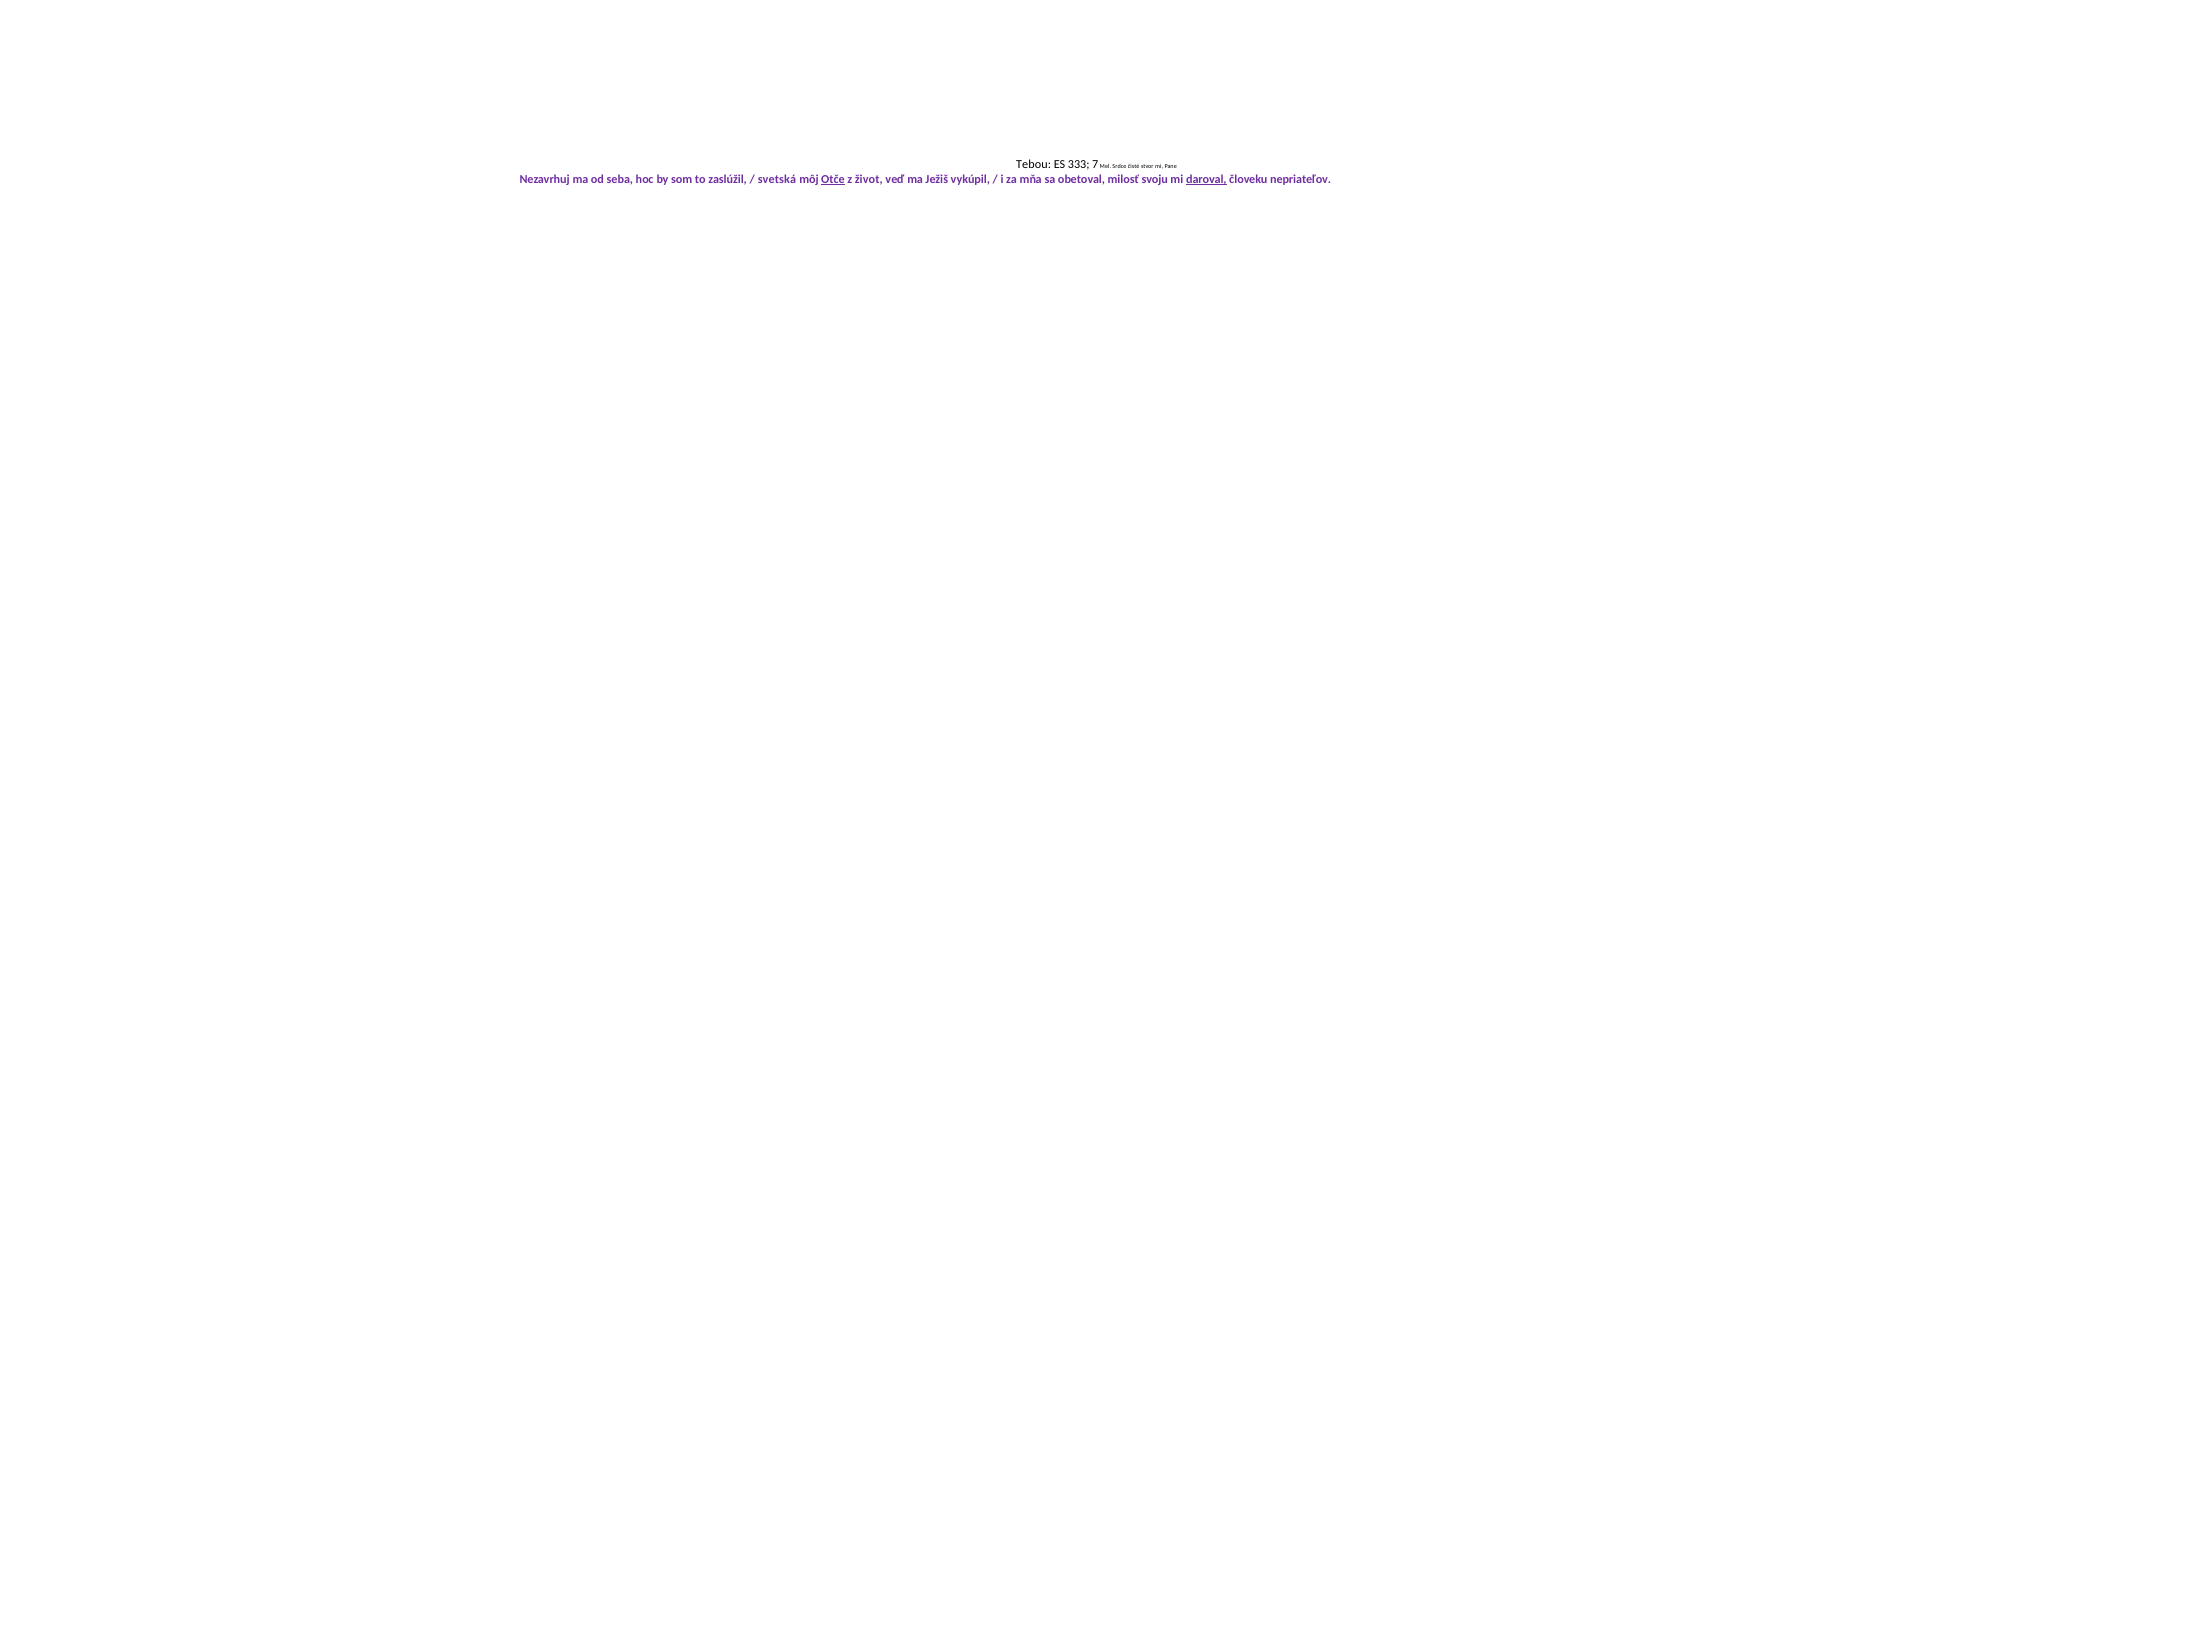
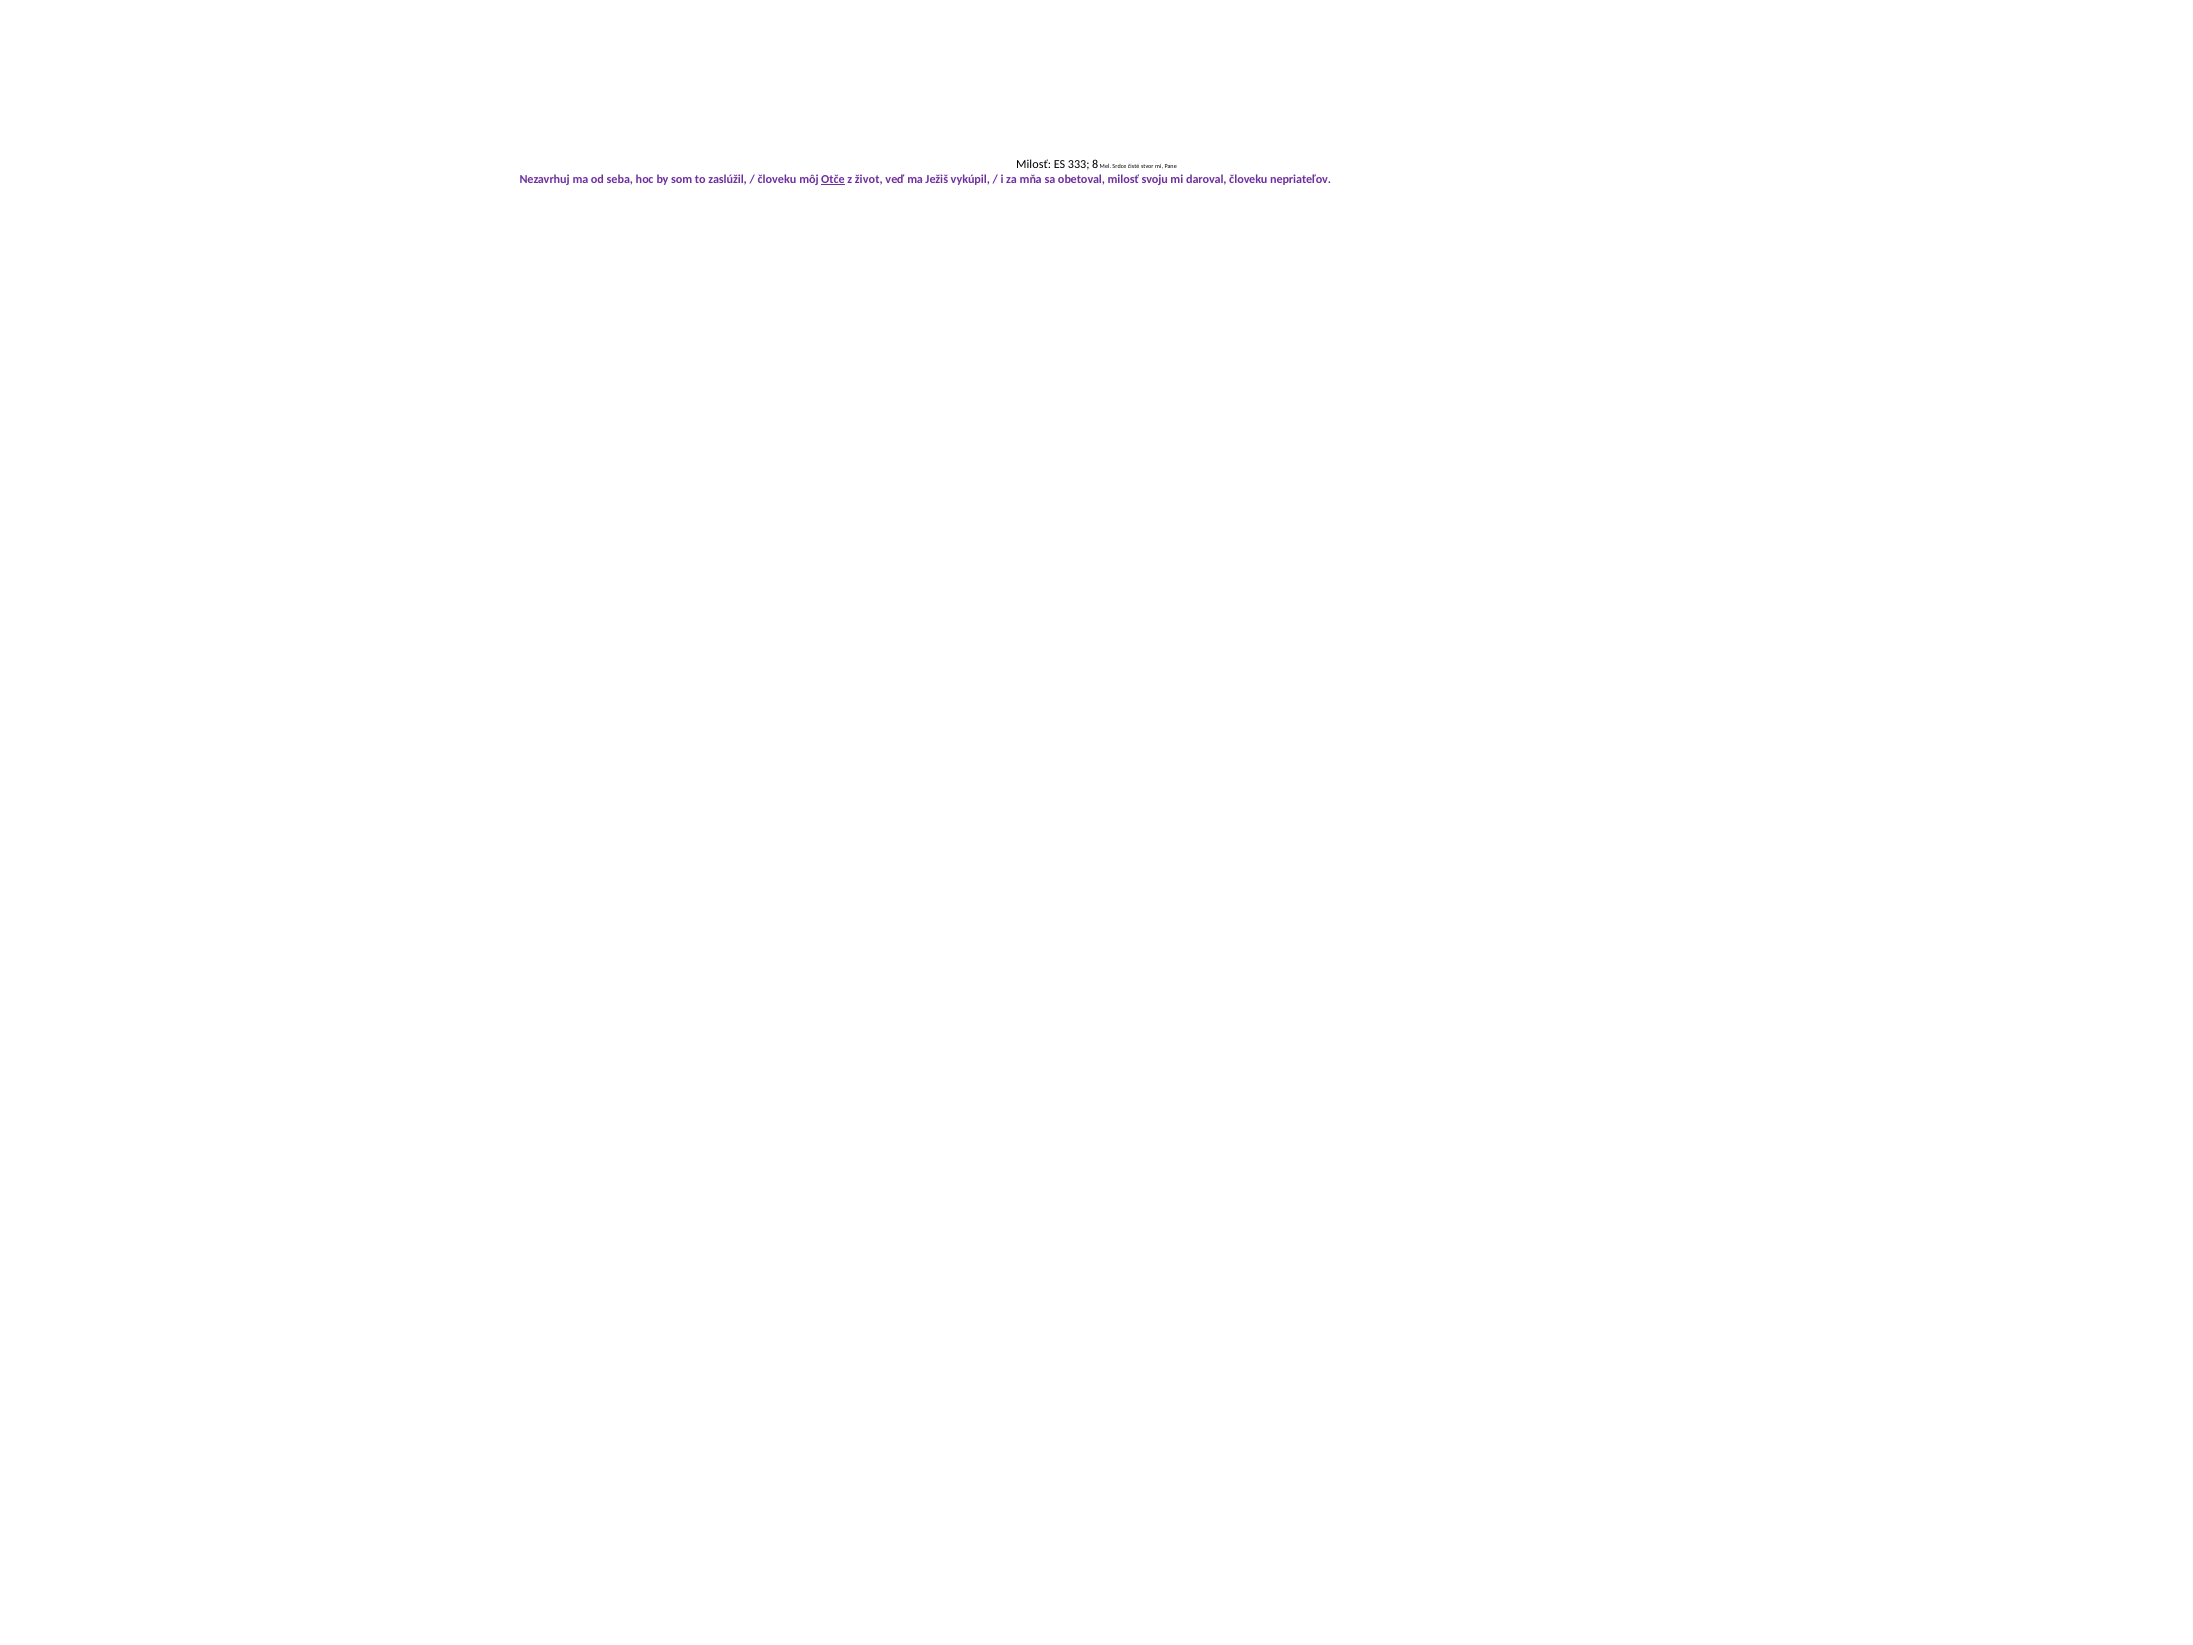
Tebou at (1034, 165): Tebou -> Milosť
7: 7 -> 8
svetská at (777, 180): svetská -> človeku
daroval underline: present -> none
